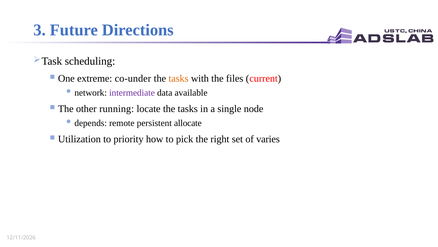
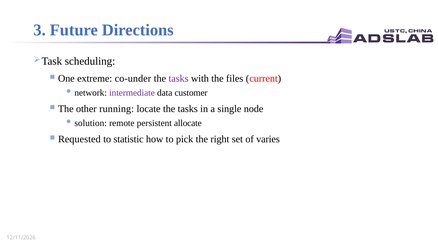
tasks at (179, 78) colour: orange -> purple
available: available -> customer
depends: depends -> solution
Utilization: Utilization -> Requested
priority: priority -> statistic
